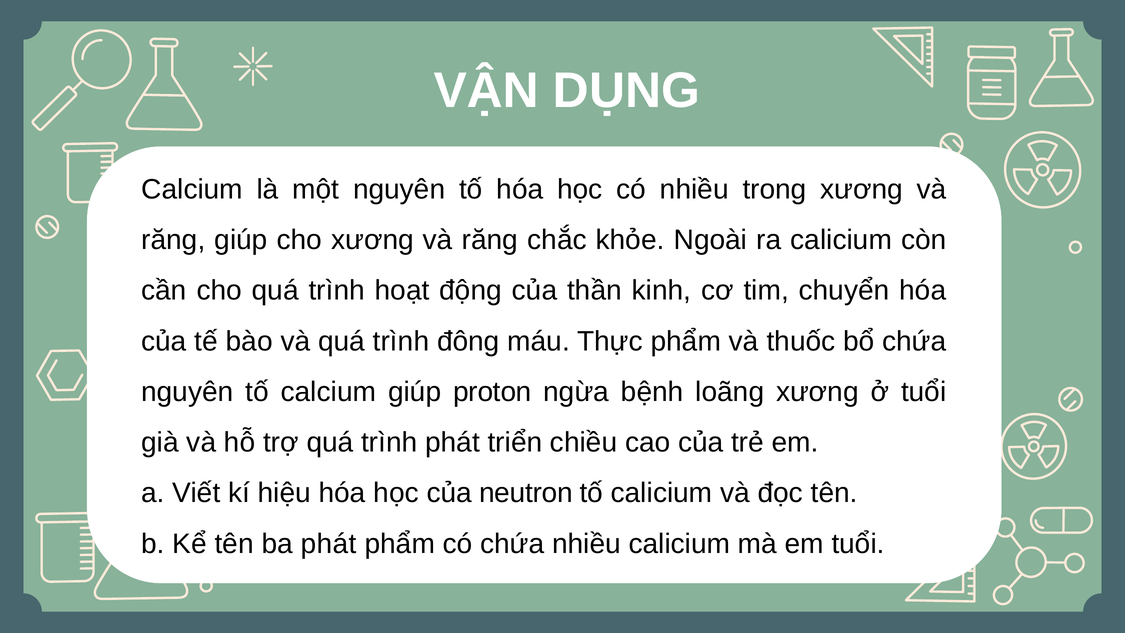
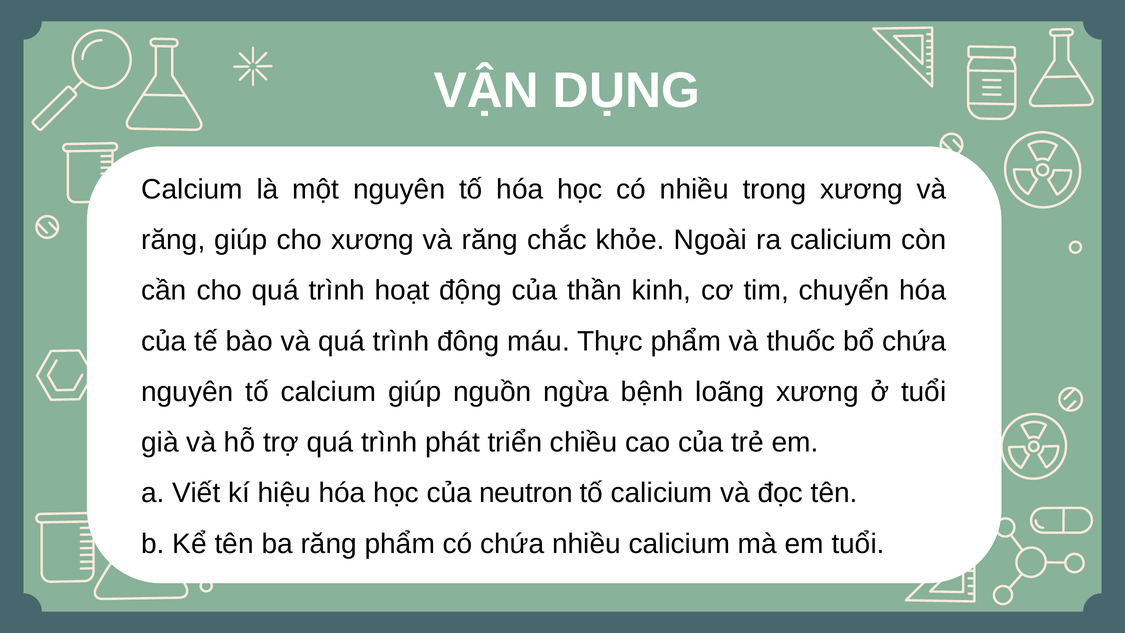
proton: proton -> nguồn
ba phát: phát -> răng
